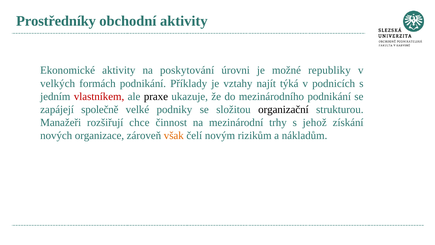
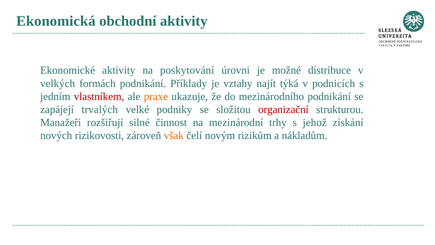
Prostředníky: Prostředníky -> Ekonomická
republiky: republiky -> distribuce
praxe colour: black -> orange
společně: společně -> trvalých
organizační colour: black -> red
chce: chce -> silné
organizace: organizace -> rizikovosti
